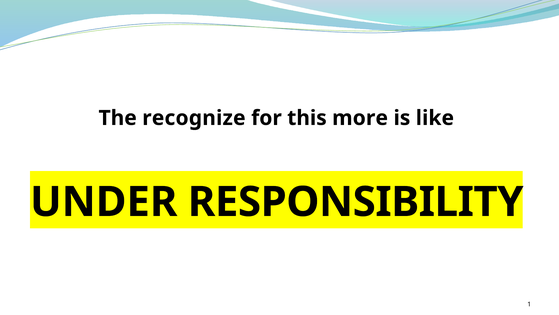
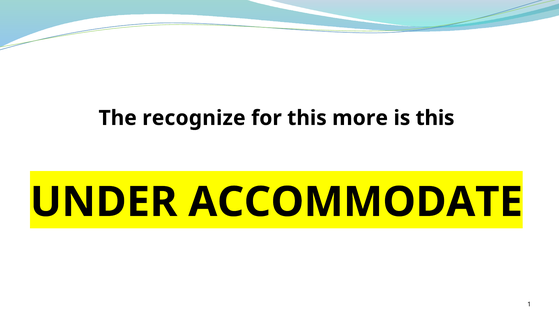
is like: like -> this
RESPONSIBILITY: RESPONSIBILITY -> ACCOMMODATE
